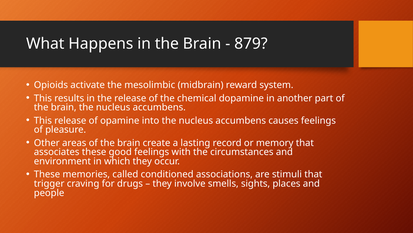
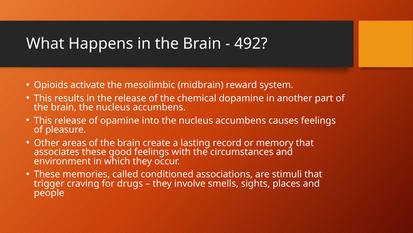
879: 879 -> 492
